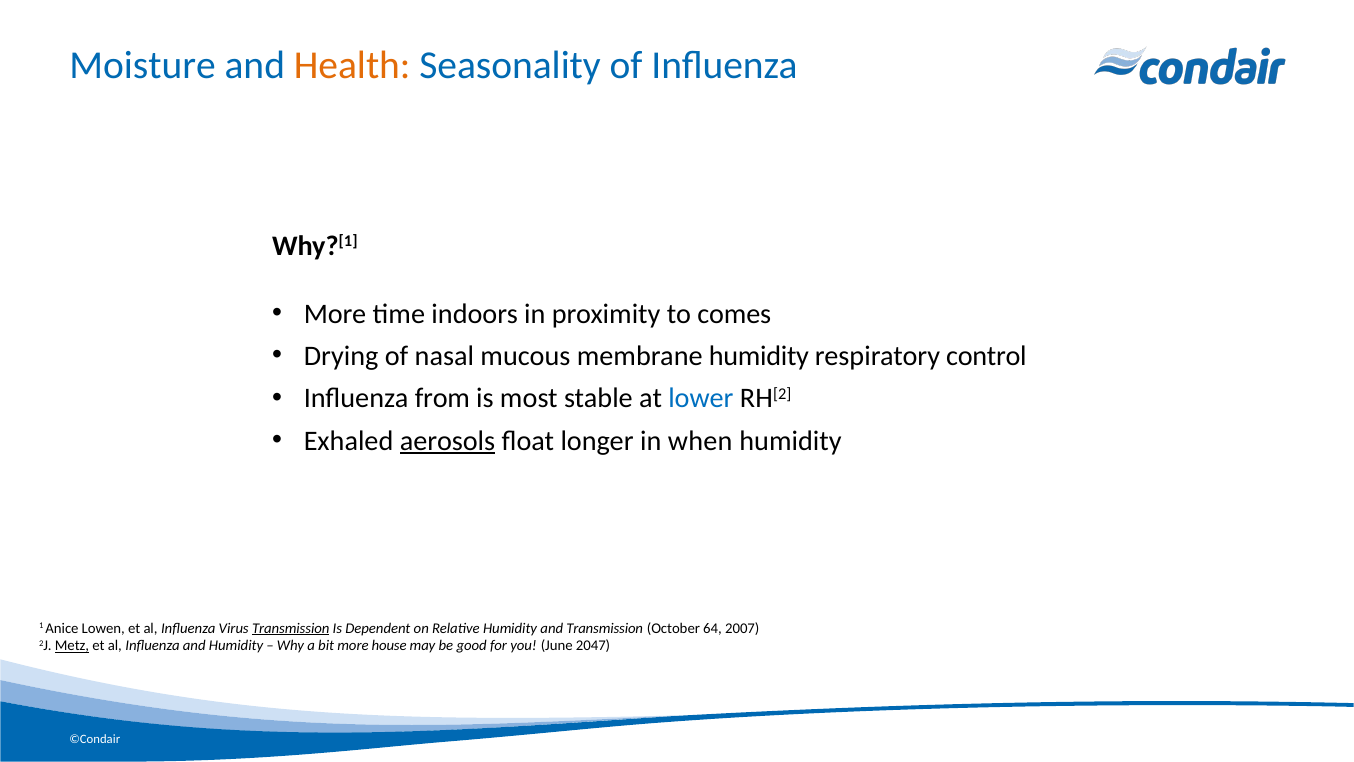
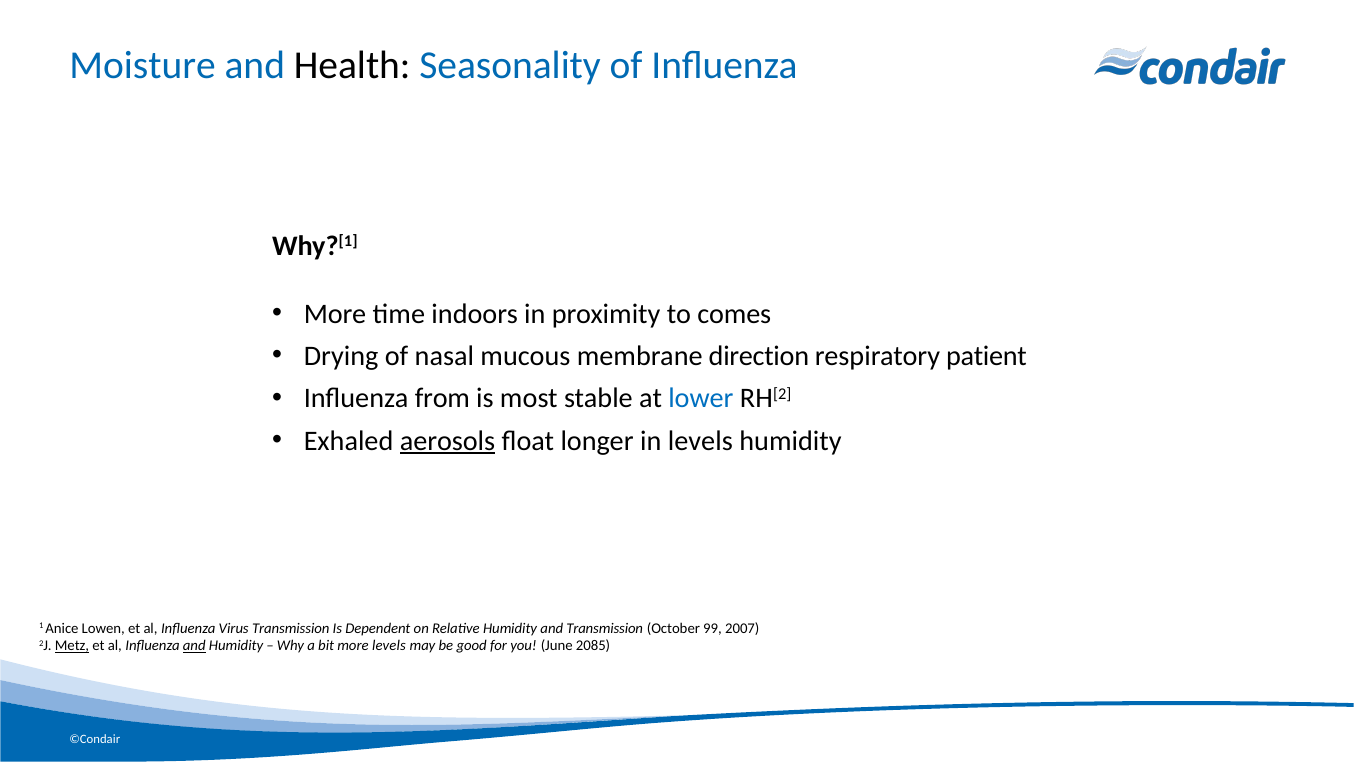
Health colour: orange -> black
membrane humidity: humidity -> direction
control: control -> patient
in when: when -> levels
Transmission at (291, 628) underline: present -> none
64: 64 -> 99
and at (194, 646) underline: none -> present
more house: house -> levels
2047: 2047 -> 2085
